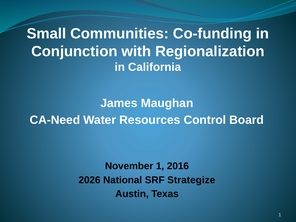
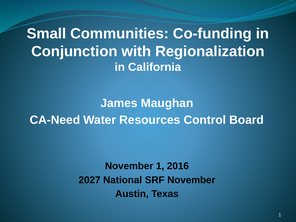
2026: 2026 -> 2027
SRF Strategize: Strategize -> November
